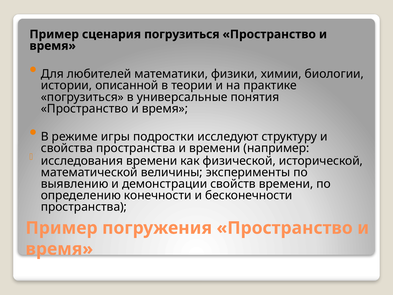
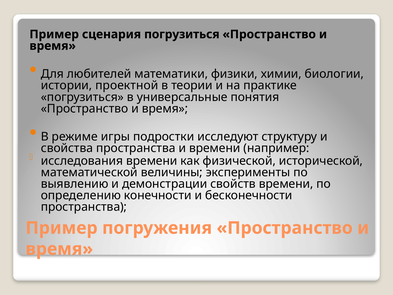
описанной: описанной -> проектной
